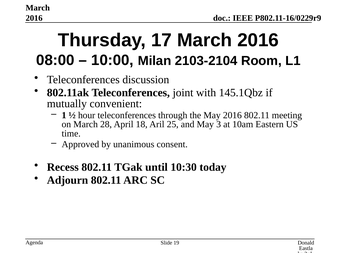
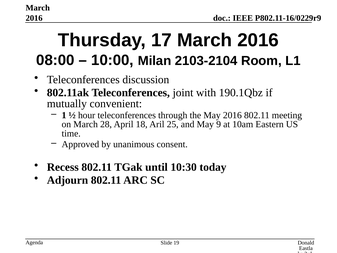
145.1Qbz: 145.1Qbz -> 190.1Qbz
3: 3 -> 9
